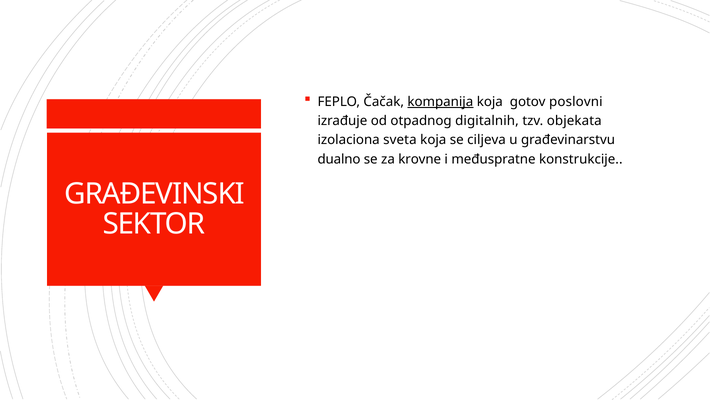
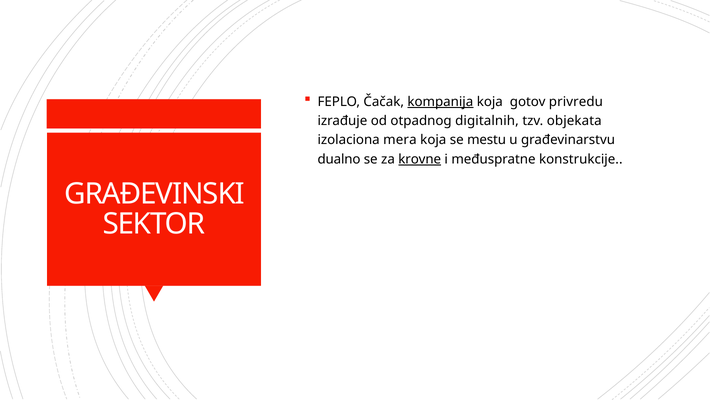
poslovni: poslovni -> privredu
sveta: sveta -> mera
ciljeva: ciljeva -> mestu
krovne underline: none -> present
